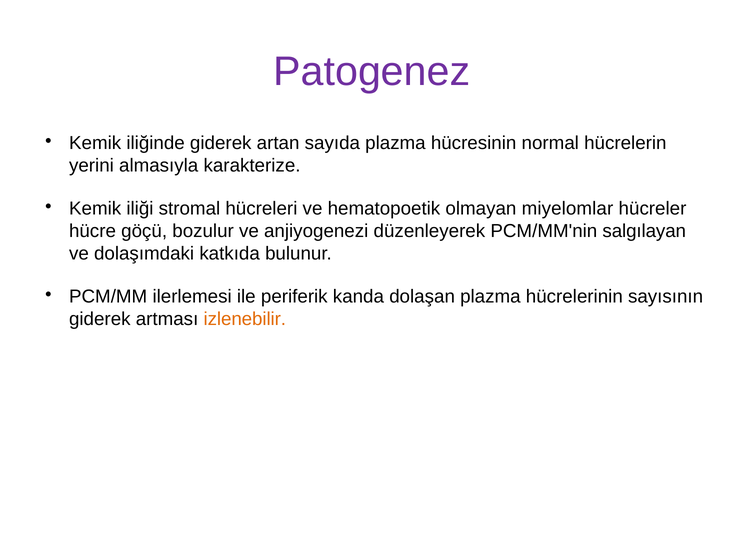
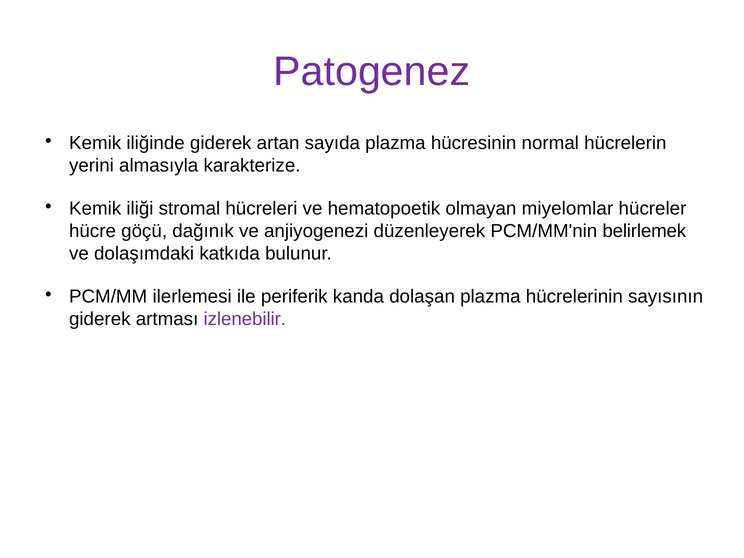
bozulur: bozulur -> dağınık
salgılayan: salgılayan -> belirlemek
izlenebilir colour: orange -> purple
